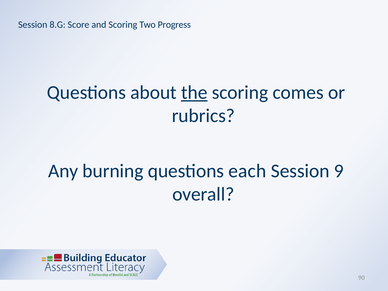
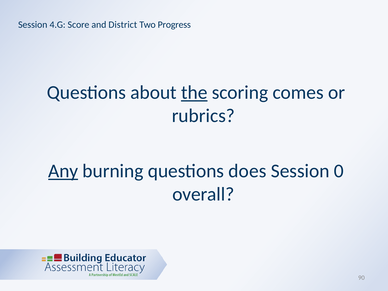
8.G: 8.G -> 4.G
and Scoring: Scoring -> District
Any underline: none -> present
each: each -> does
9: 9 -> 0
